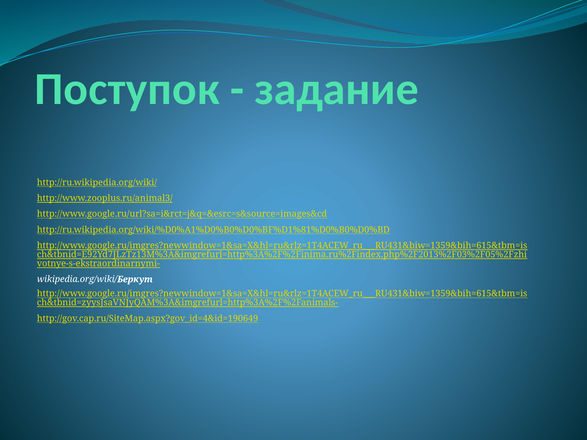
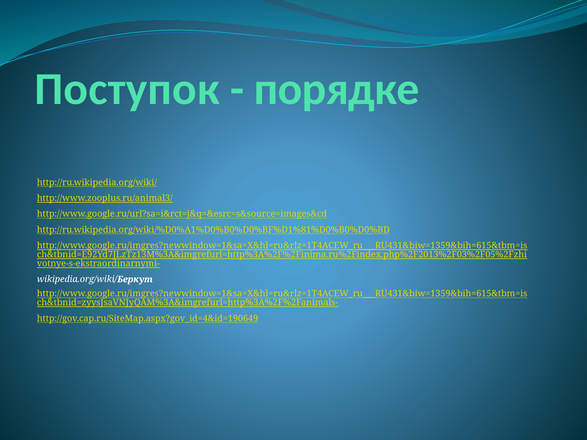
задание: задание -> порядке
